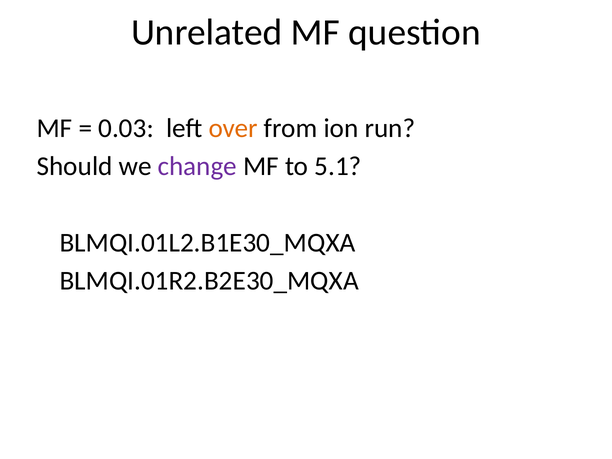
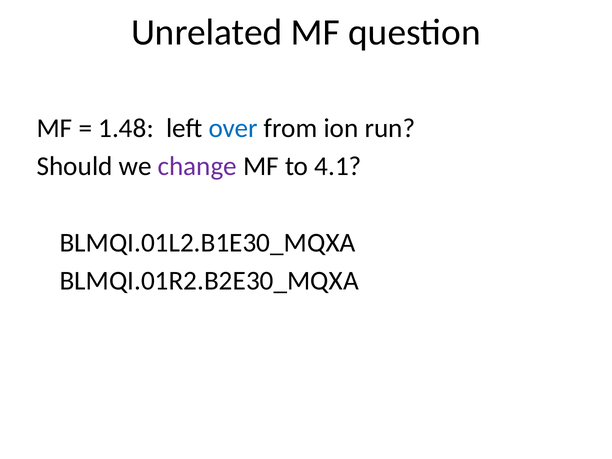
0.03: 0.03 -> 1.48
over colour: orange -> blue
5.1: 5.1 -> 4.1
